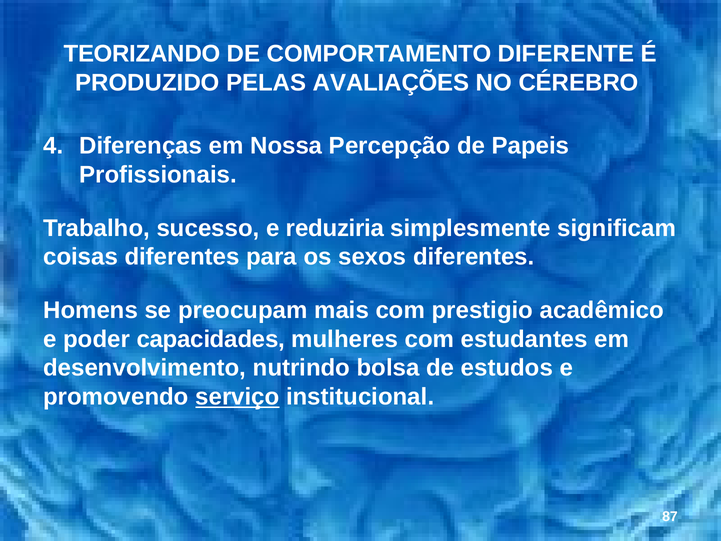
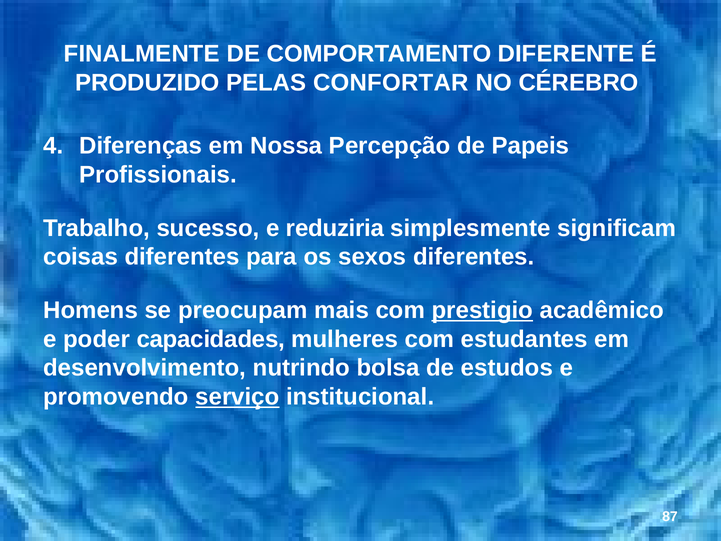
TEORIZANDO: TEORIZANDO -> FINALMENTE
AVALIAÇÕES: AVALIAÇÕES -> CONFORTAR
prestigio underline: none -> present
